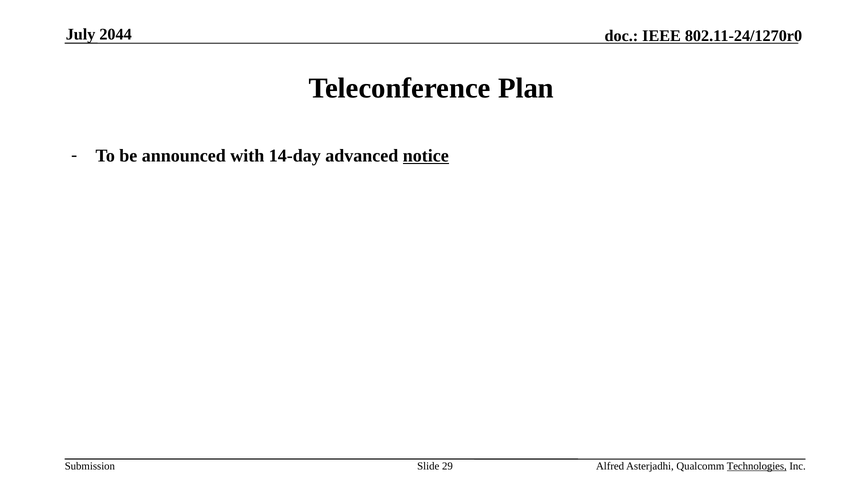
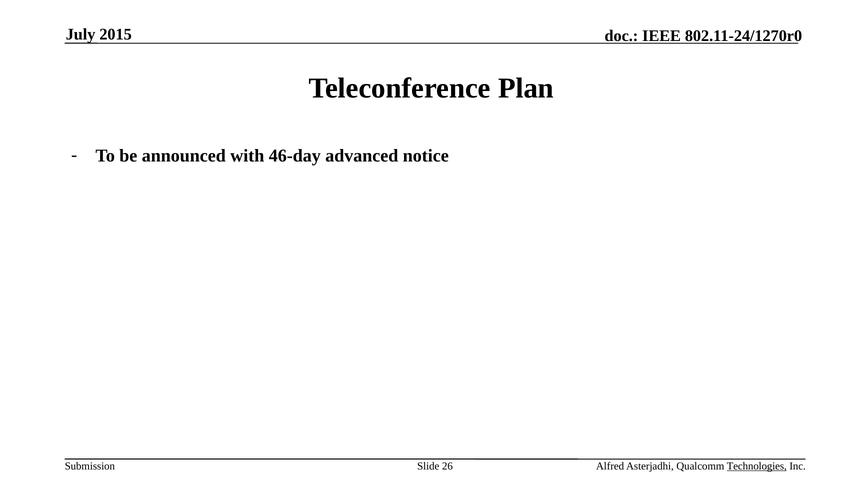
2044: 2044 -> 2015
14-day: 14-day -> 46-day
notice underline: present -> none
29: 29 -> 26
